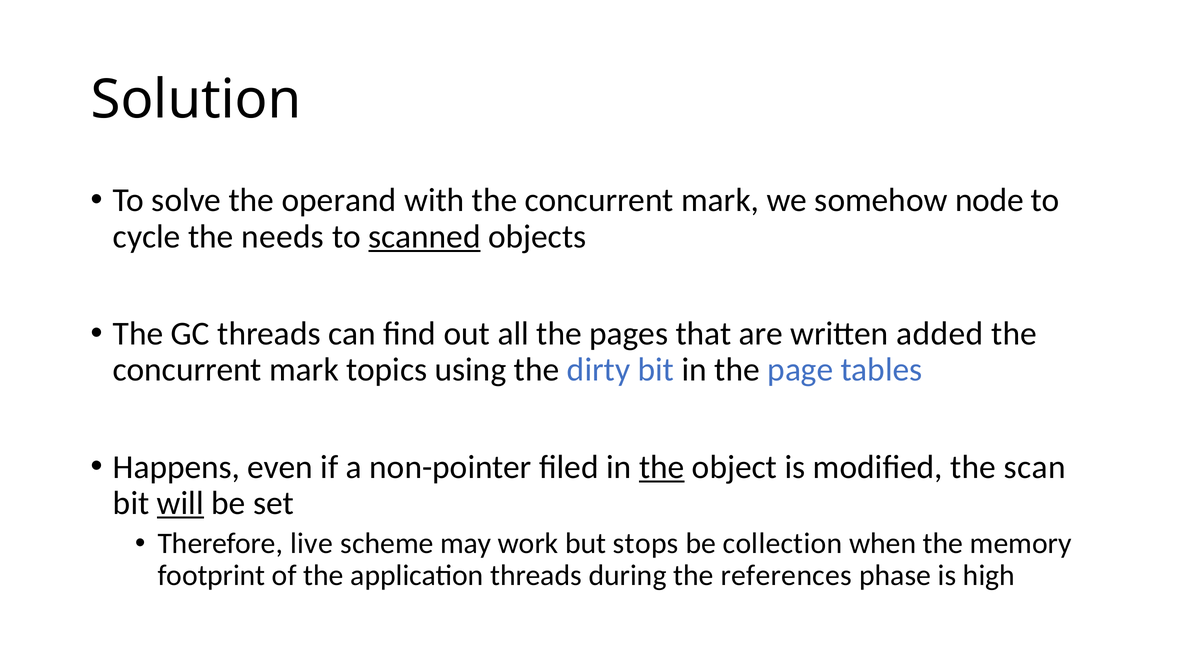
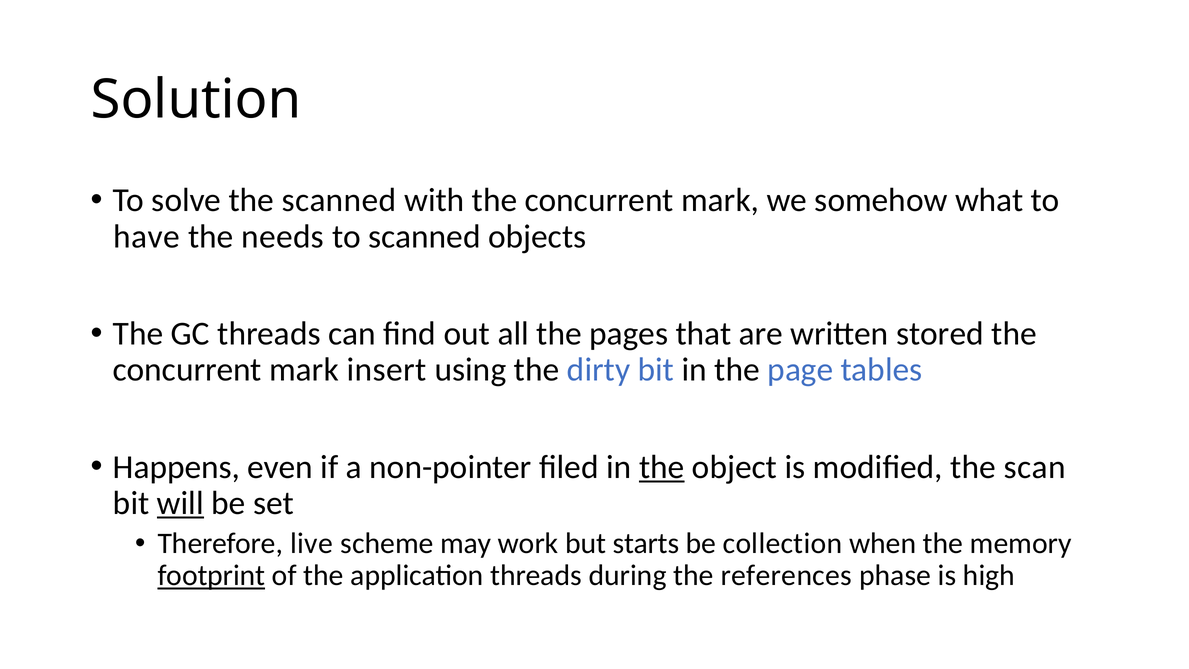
the operand: operand -> scanned
node: node -> what
cycle: cycle -> have
scanned at (424, 237) underline: present -> none
added: added -> stored
topics: topics -> insert
stops: stops -> starts
footprint underline: none -> present
